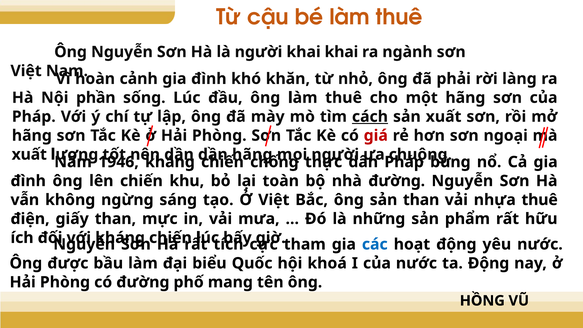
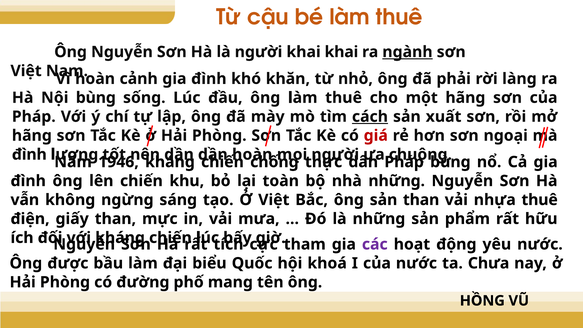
ngành underline: none -> present
Nội phần: phần -> bùng
xuất at (29, 154): xuất -> đình
hãng at (252, 154): hãng -> hoàn
nhà đường: đường -> những
các colour: blue -> purple
ta Động: Động -> Chưa
